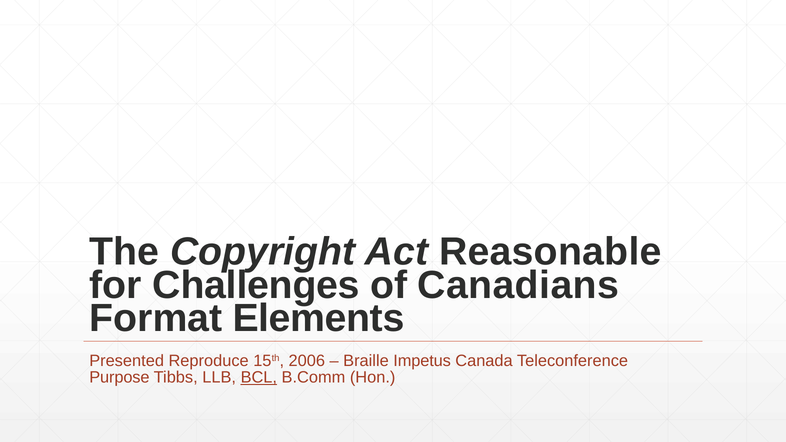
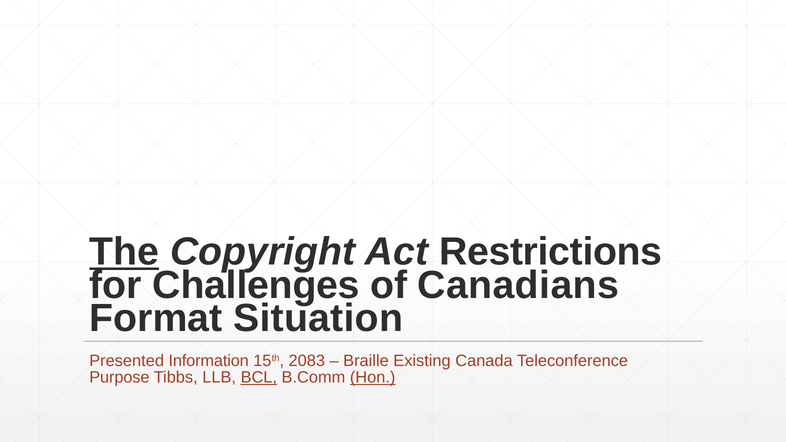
The underline: none -> present
Reasonable: Reasonable -> Restrictions
Elements: Elements -> Situation
Reproduce: Reproduce -> Information
2006: 2006 -> 2083
Impetus: Impetus -> Existing
Hon underline: none -> present
